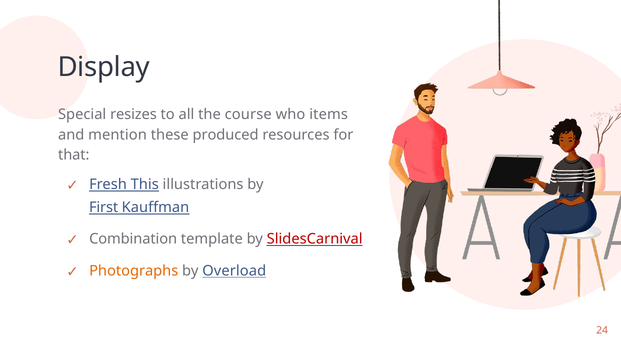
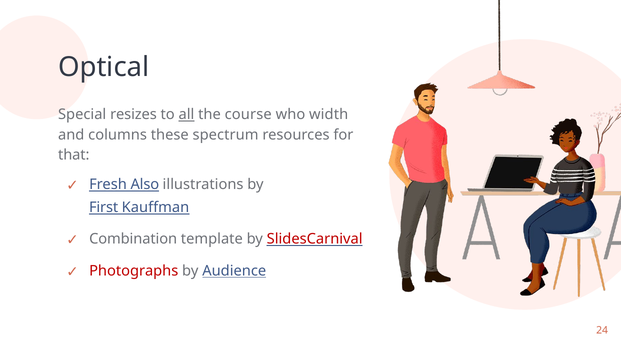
Display: Display -> Optical
all underline: none -> present
items: items -> width
mention: mention -> columns
produced: produced -> spectrum
This: This -> Also
Photographs colour: orange -> red
Overload: Overload -> Audience
